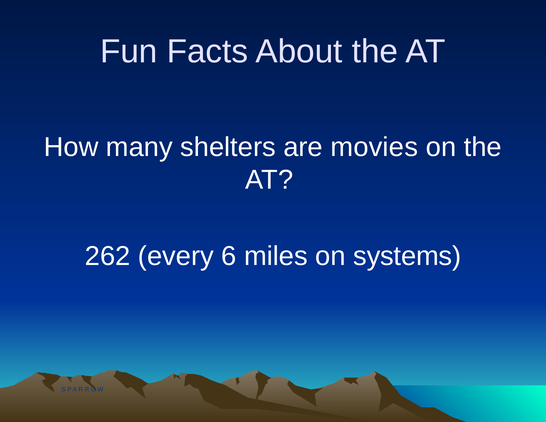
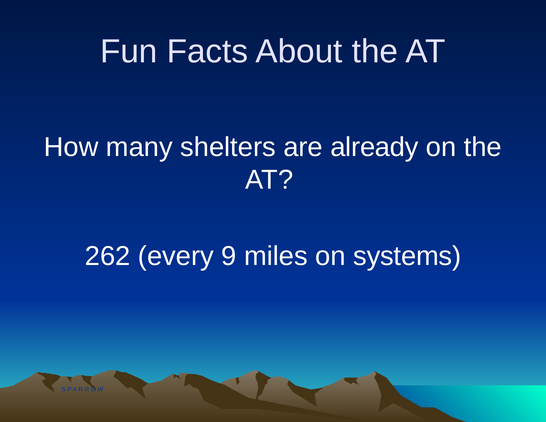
movies: movies -> already
6: 6 -> 9
